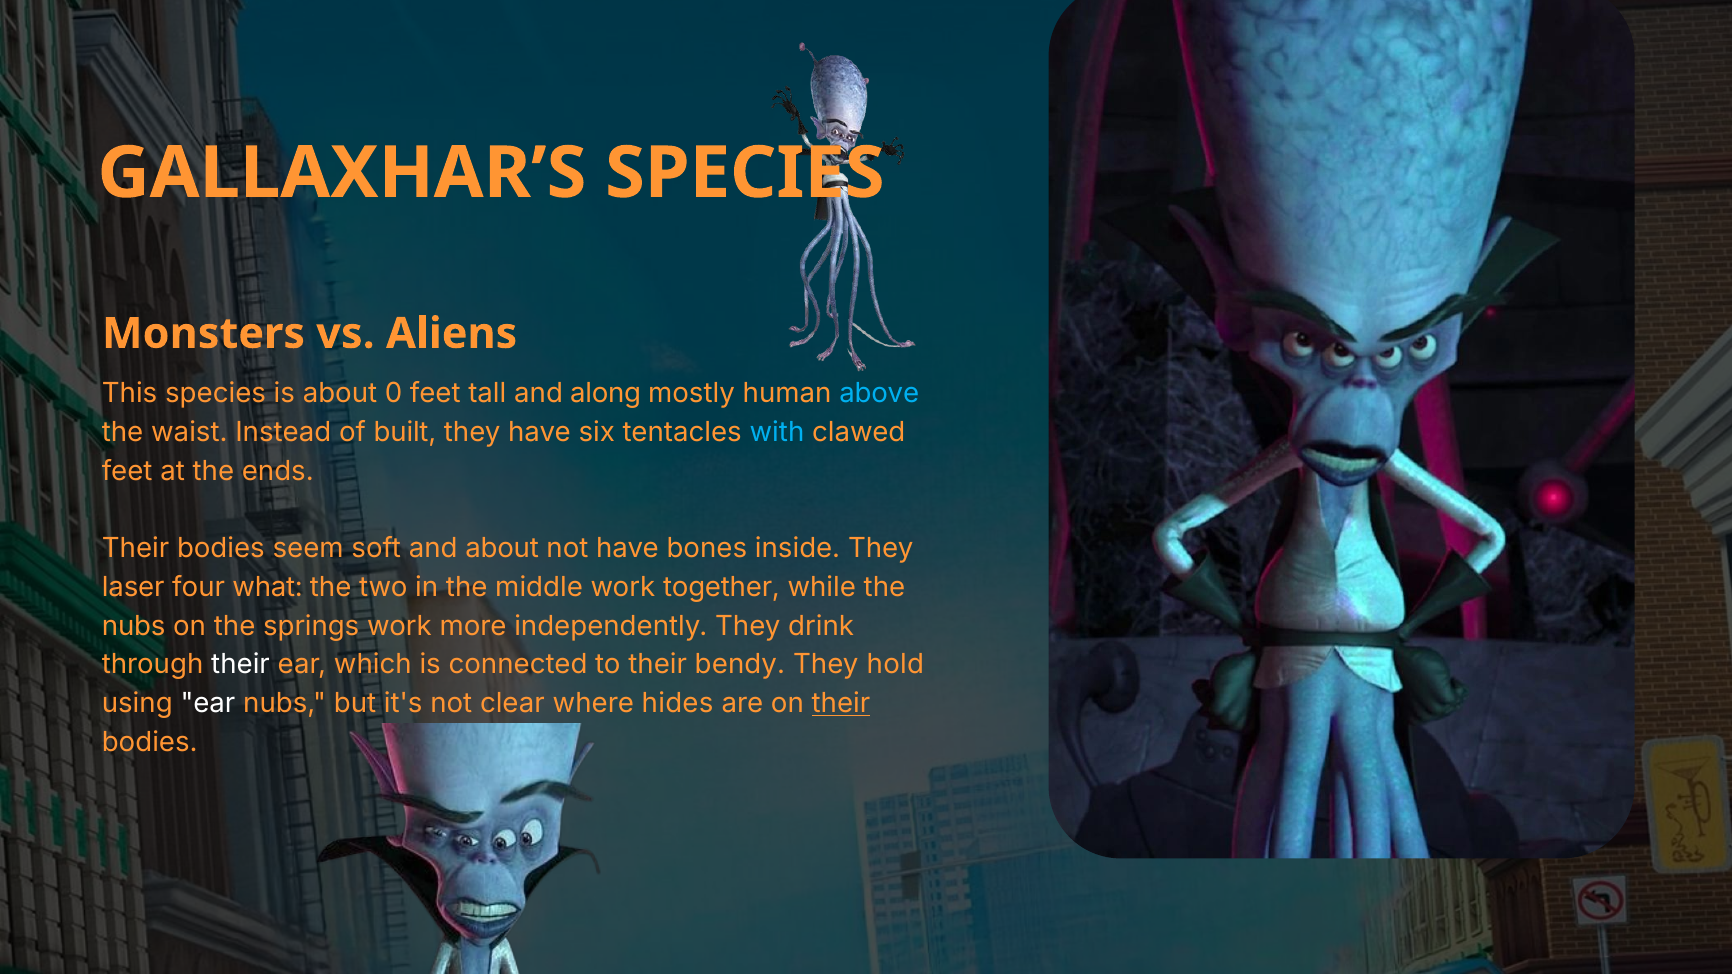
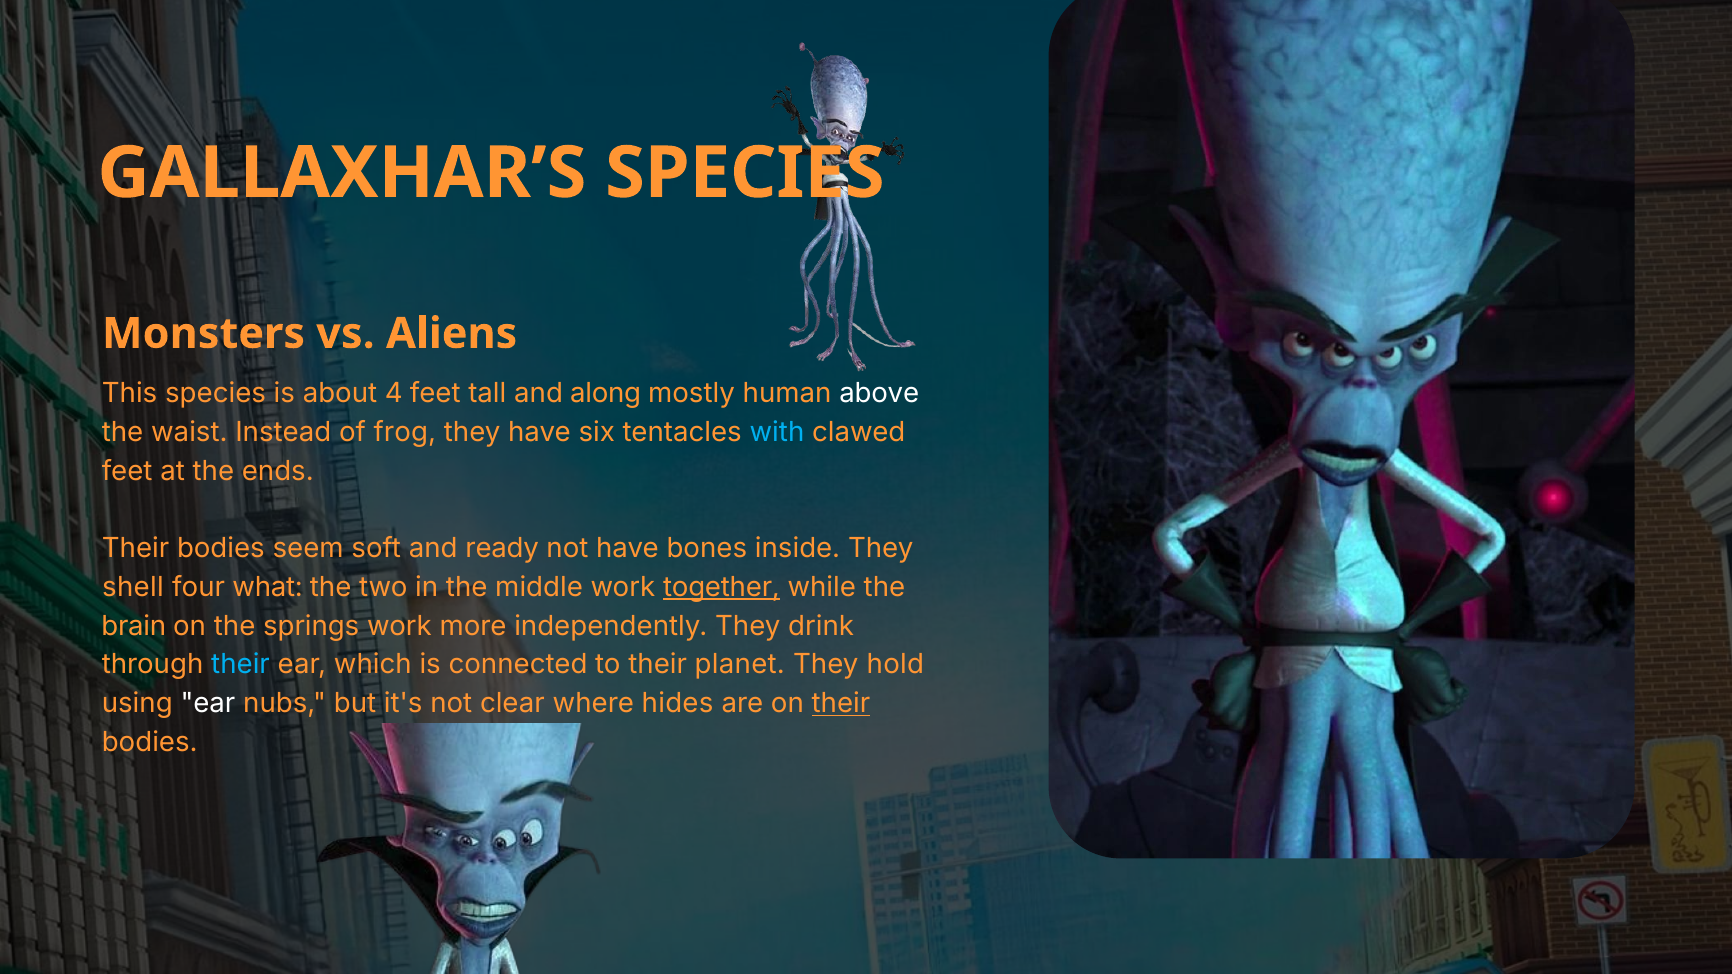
0: 0 -> 4
above colour: light blue -> white
built: built -> frog
and about: about -> ready
laser: laser -> shell
together underline: none -> present
nubs at (134, 626): nubs -> brain
their at (241, 665) colour: white -> light blue
bendy: bendy -> planet
